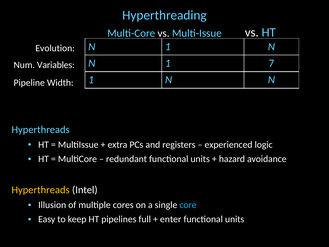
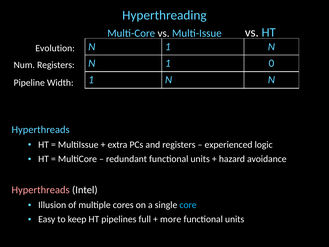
7: 7 -> 0
Num Variables: Variables -> Registers
Hyperthreads at (41, 190) colour: yellow -> pink
enter: enter -> more
